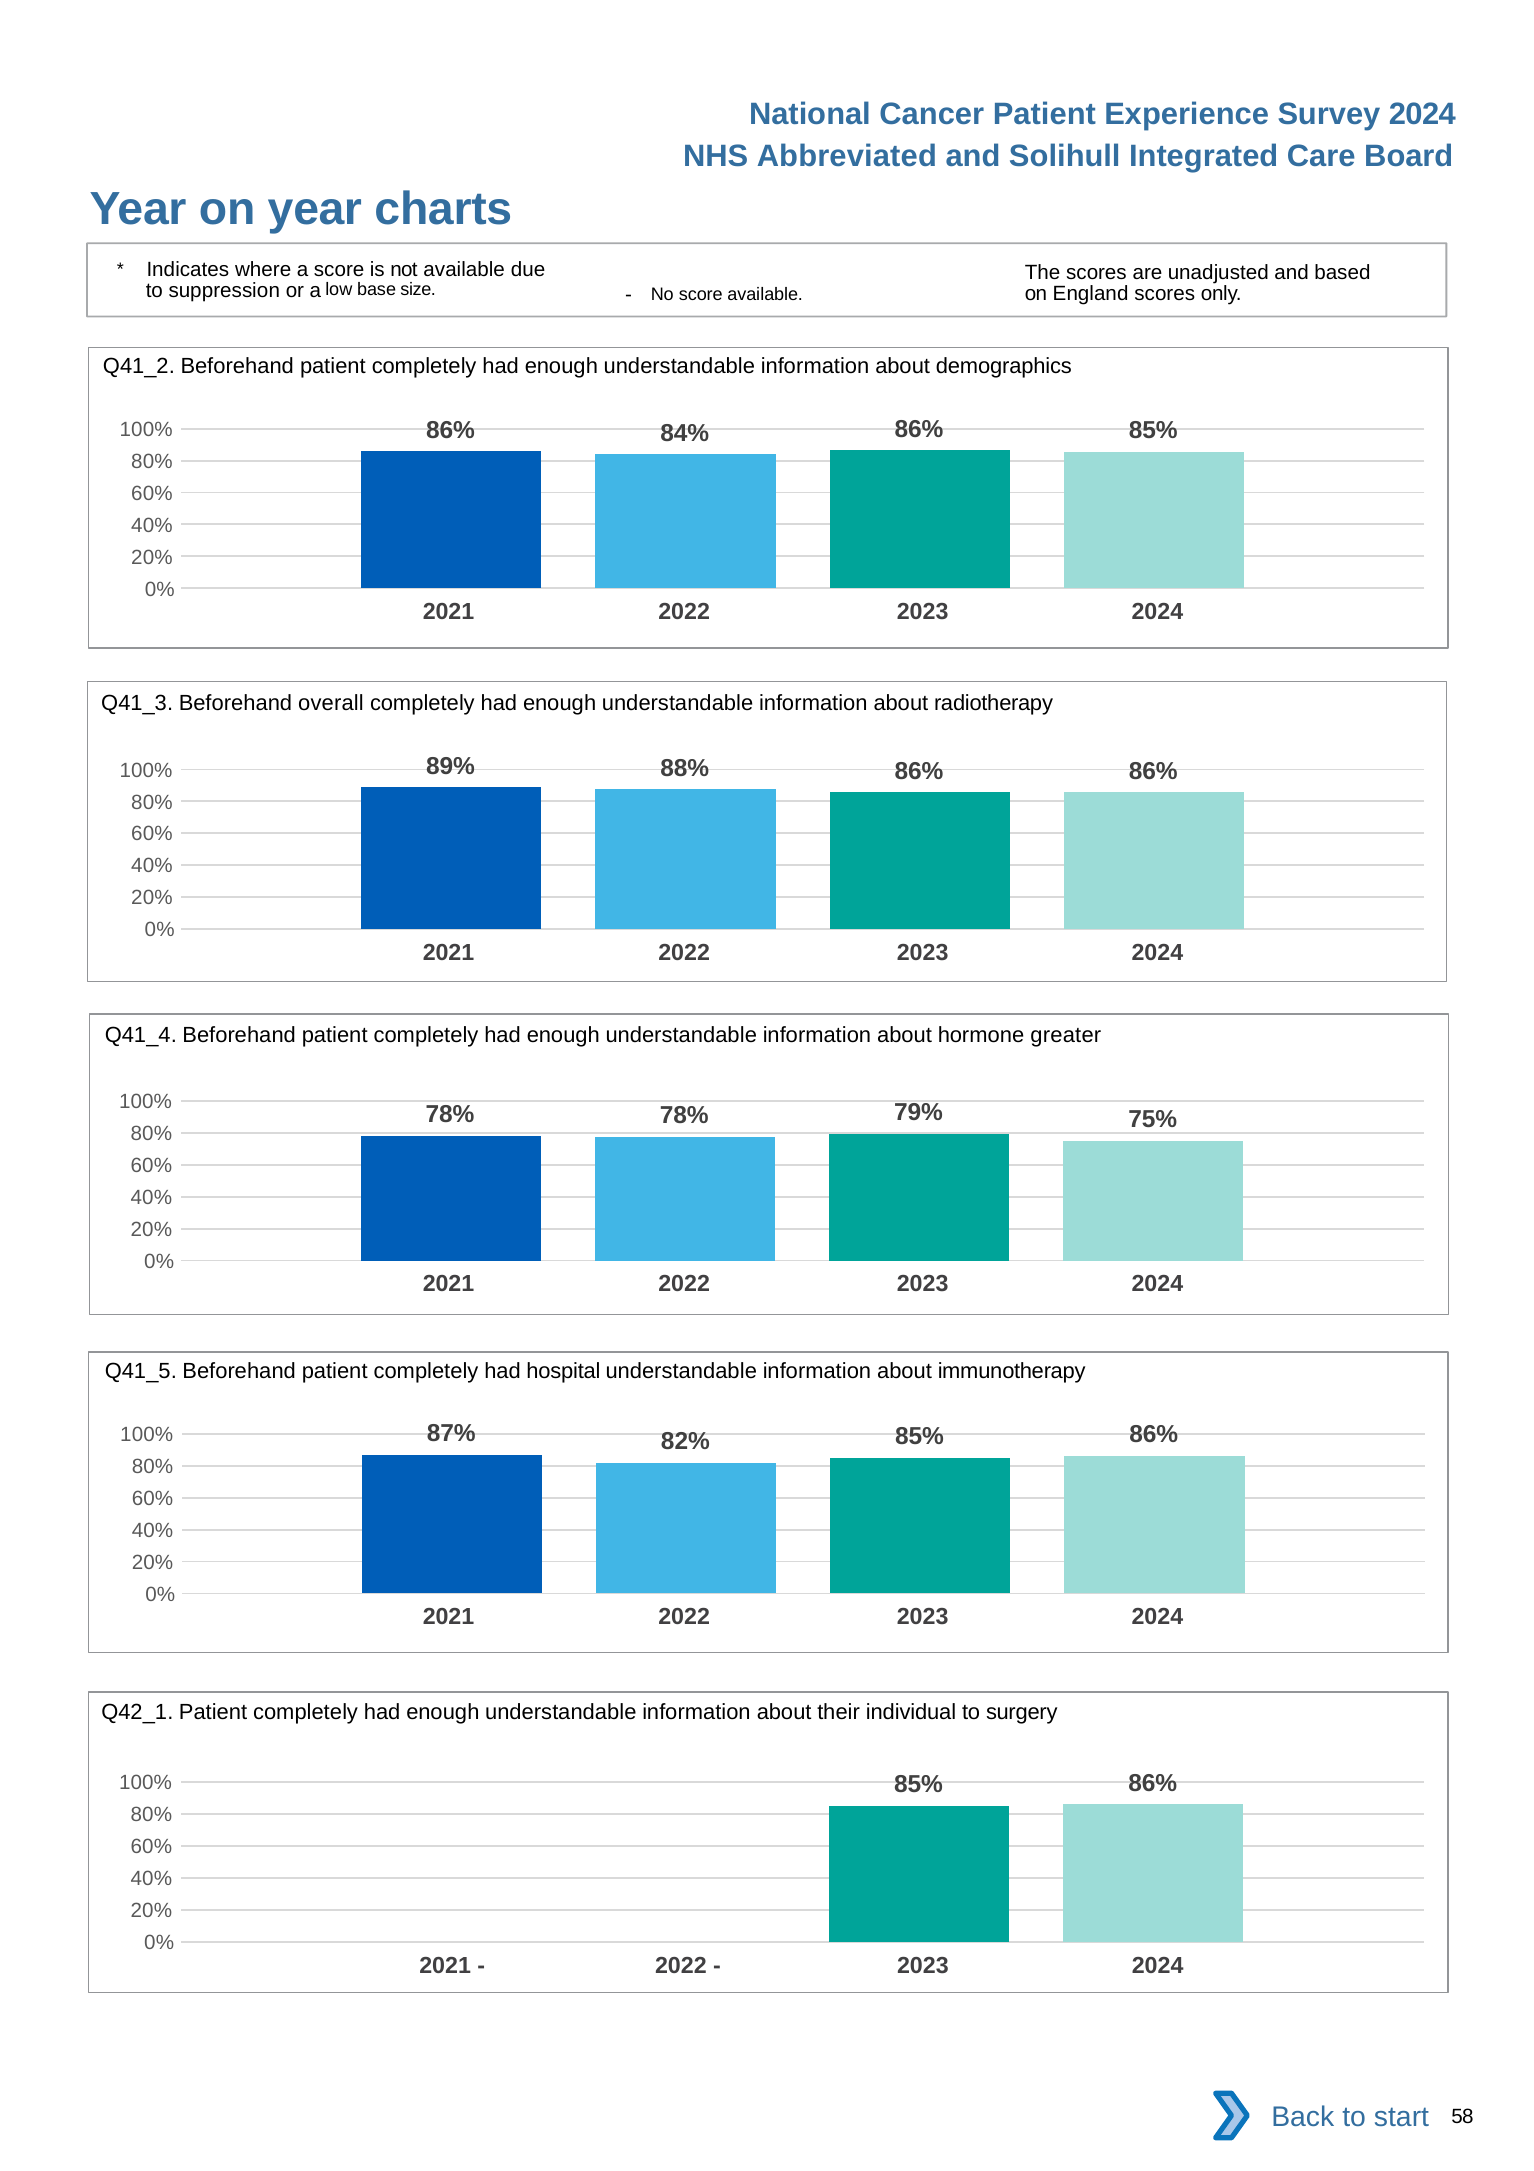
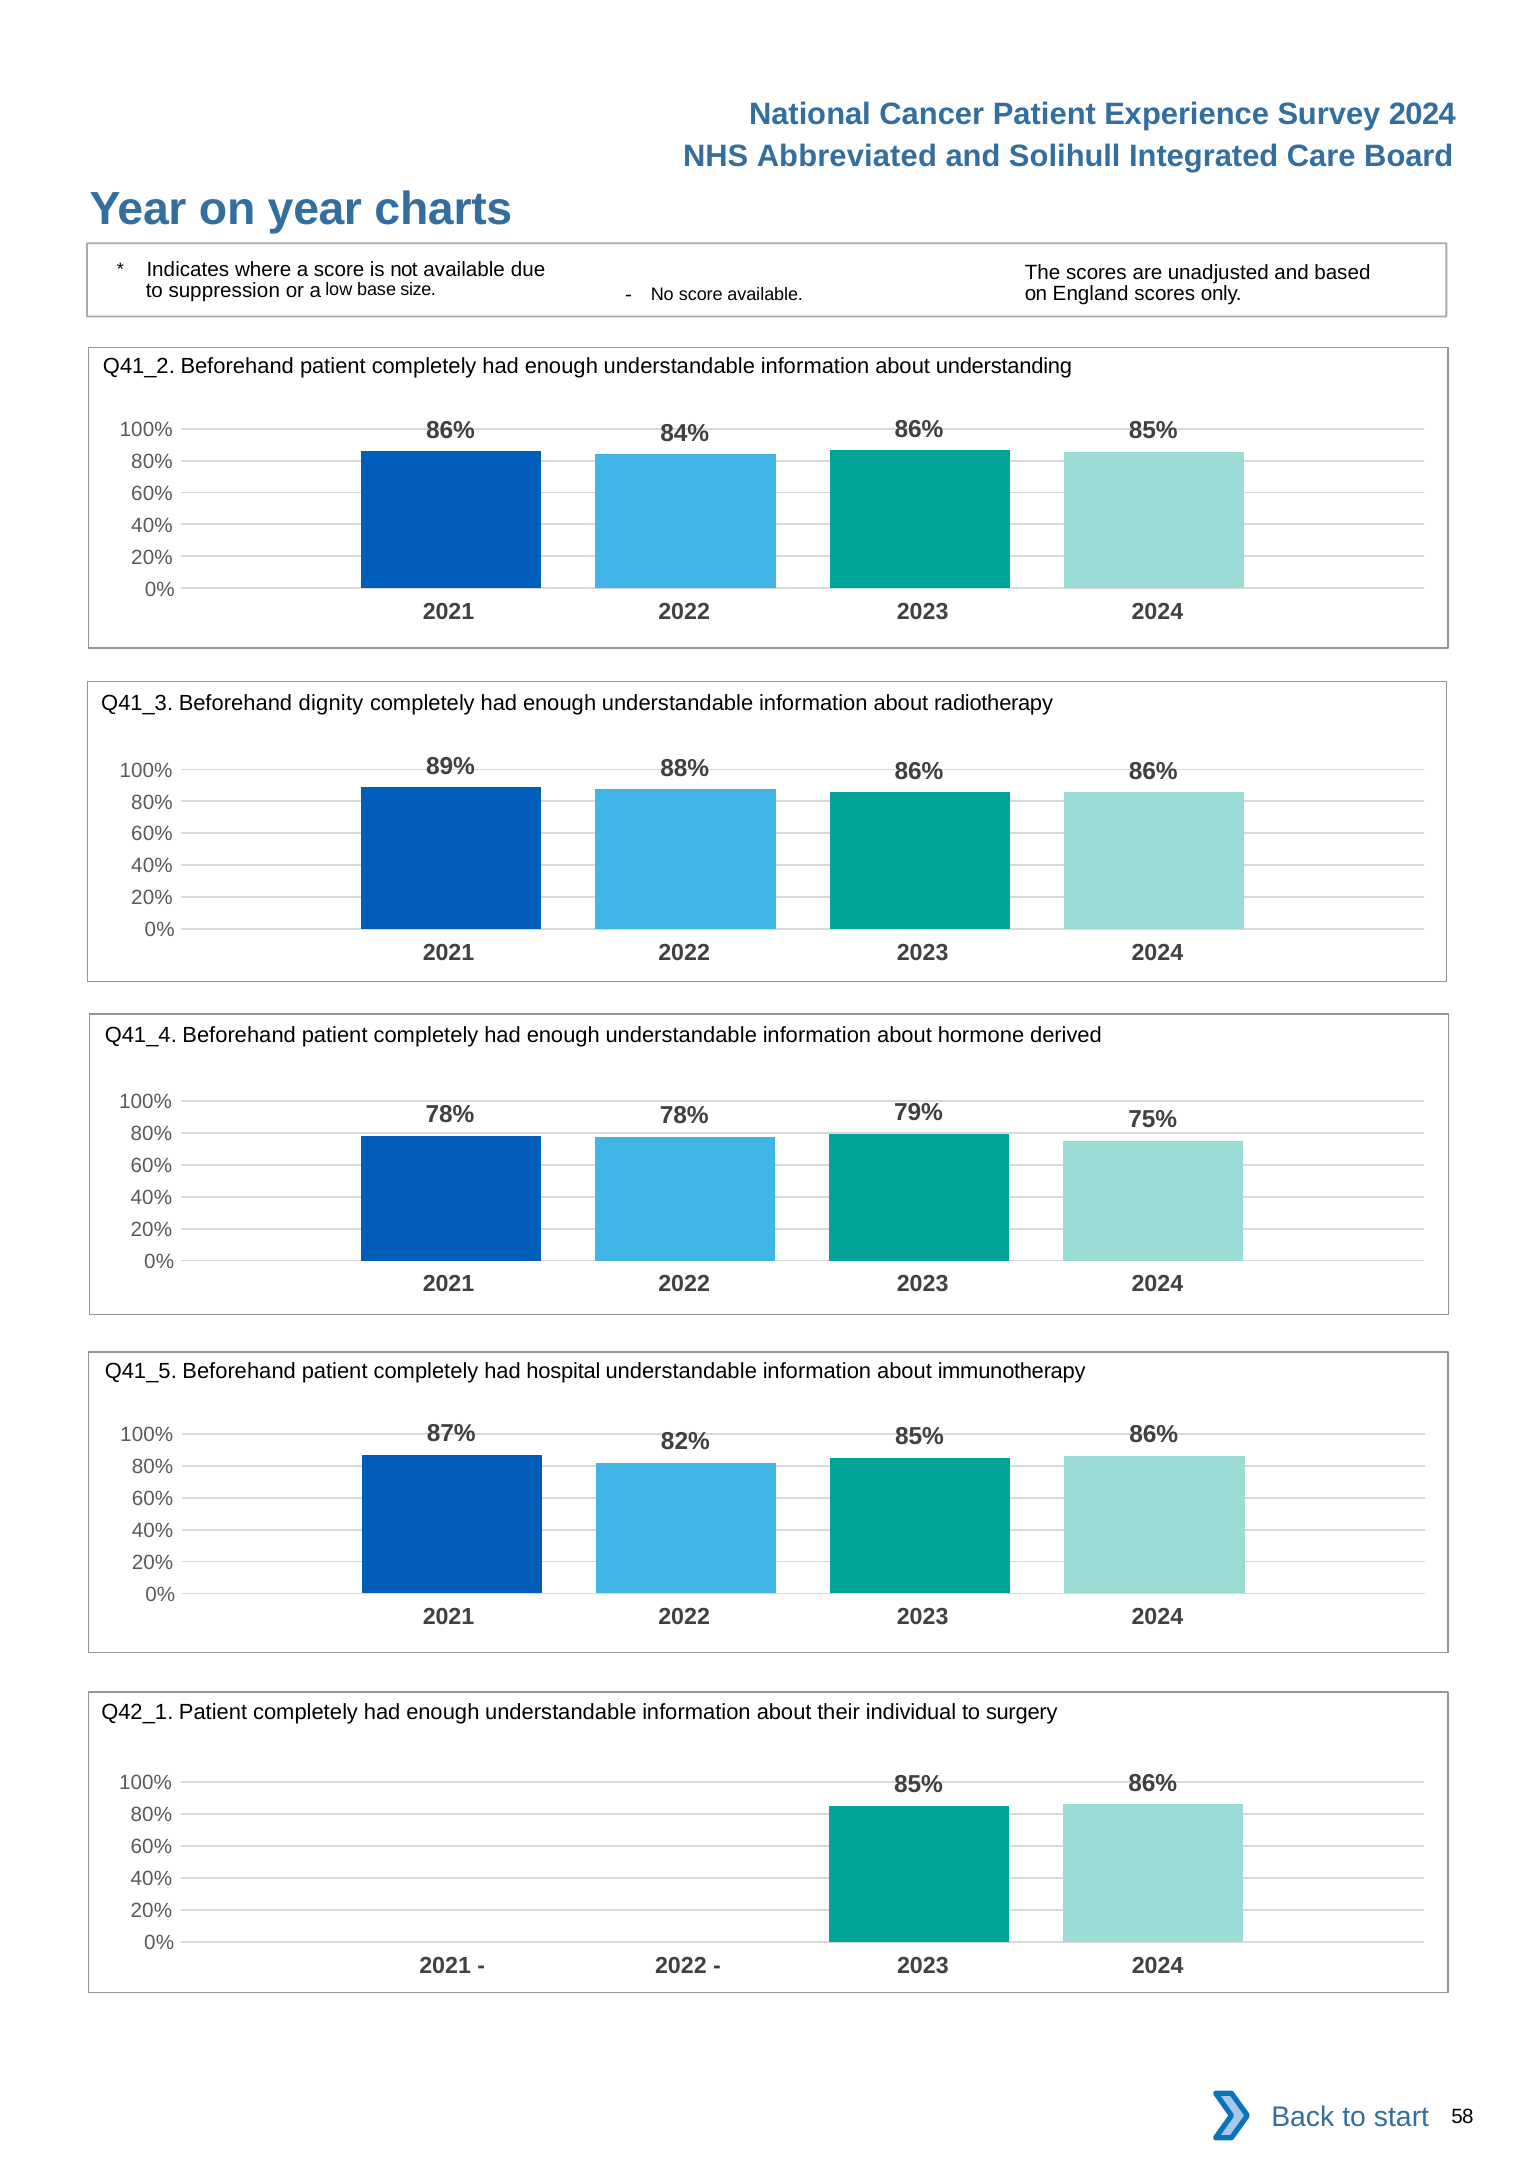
demographics: demographics -> understanding
overall: overall -> dignity
greater: greater -> derived
